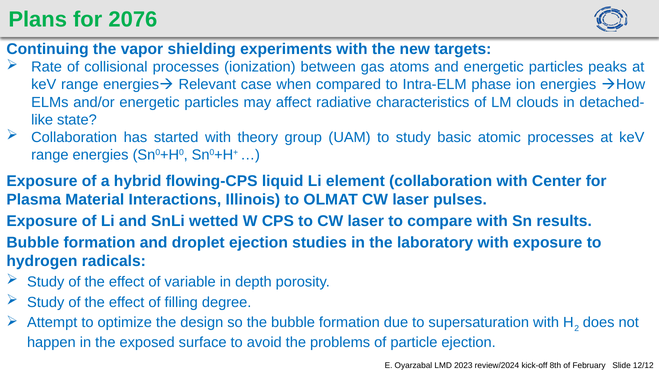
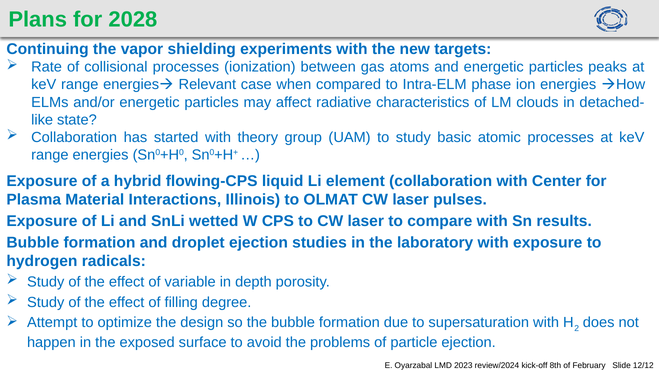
2076: 2076 -> 2028
